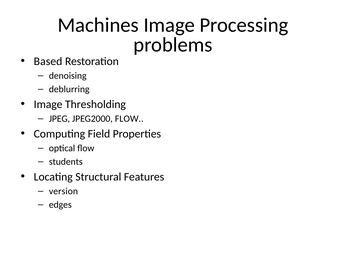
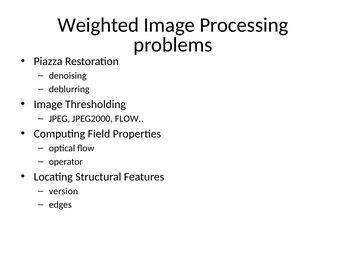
Machines: Machines -> Weighted
Based: Based -> Piazza
students: students -> operator
